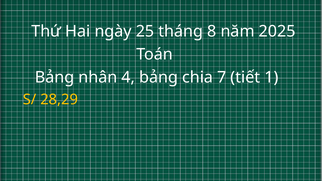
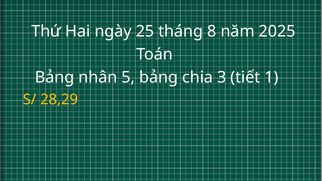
4: 4 -> 5
7: 7 -> 3
